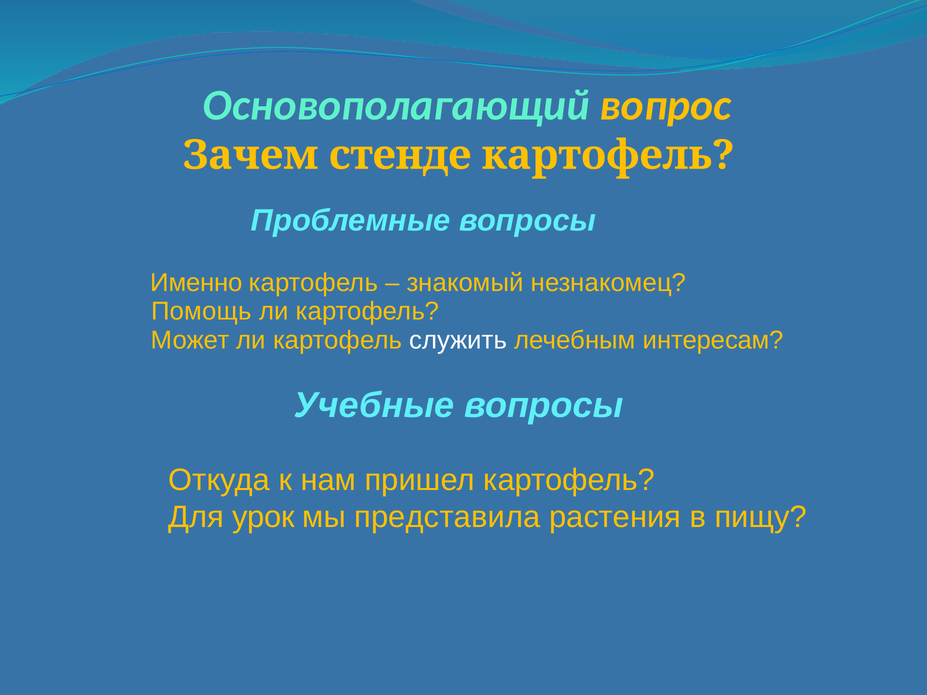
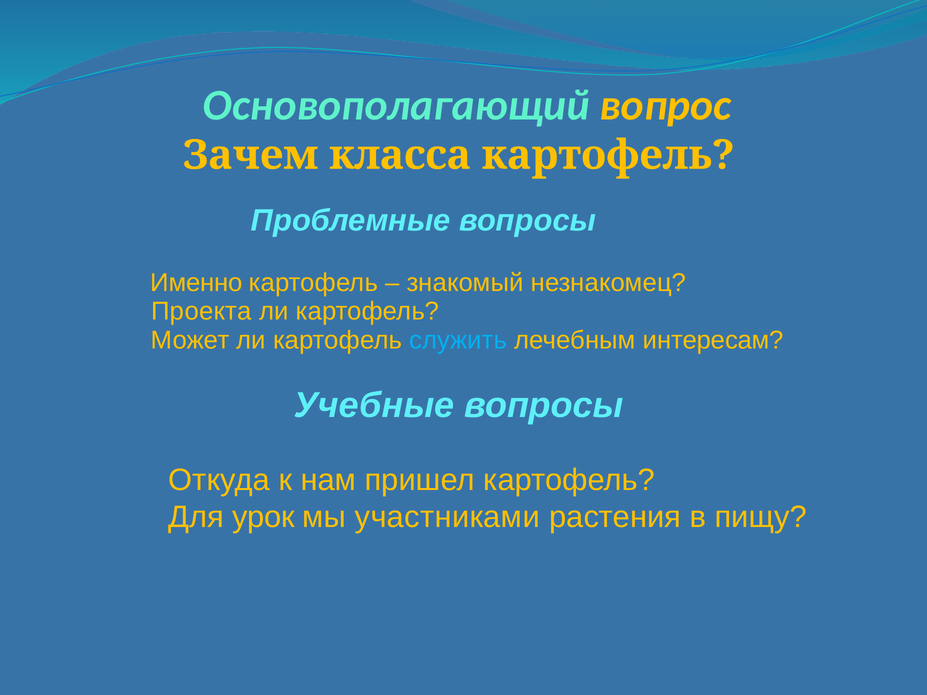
стенде: стенде -> класса
Помощь: Помощь -> Проекта
служить colour: white -> light blue
представила: представила -> участниками
